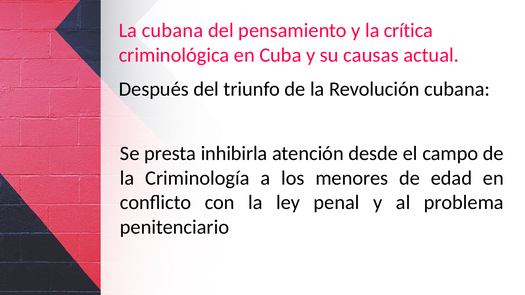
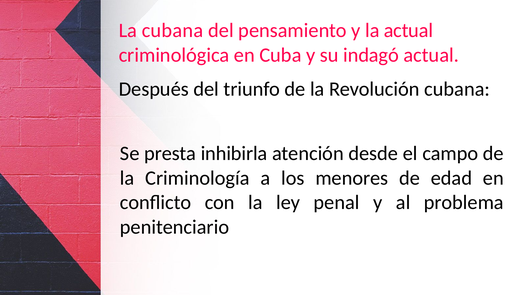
la crítica: crítica -> actual
causas: causas -> indagó
